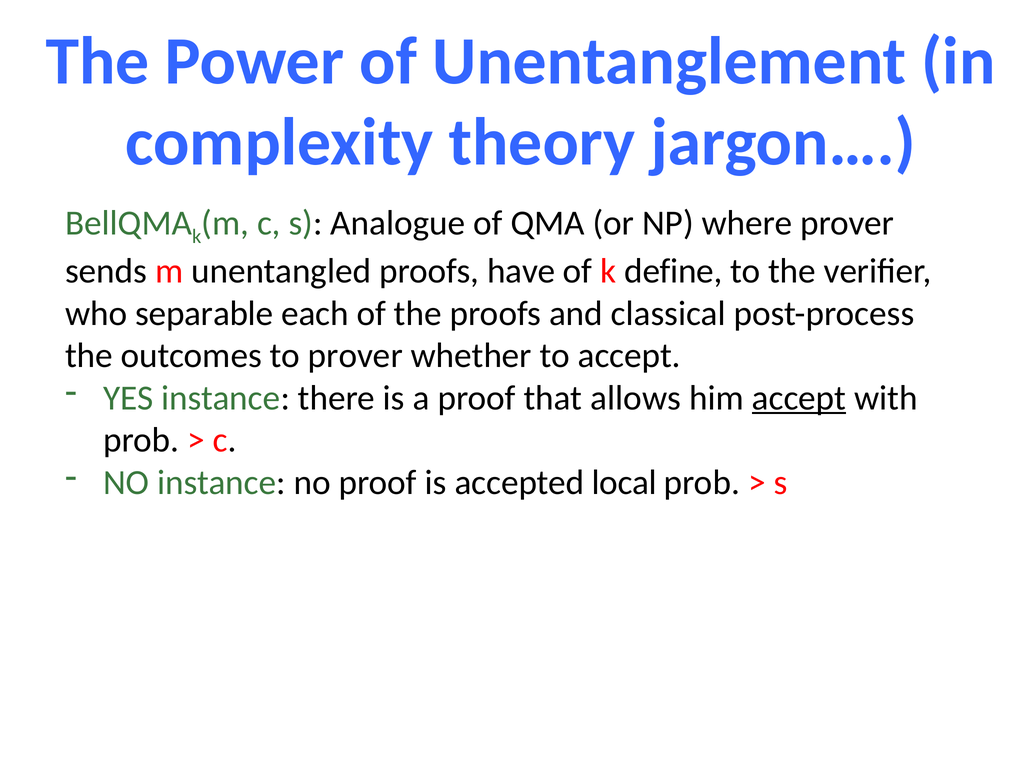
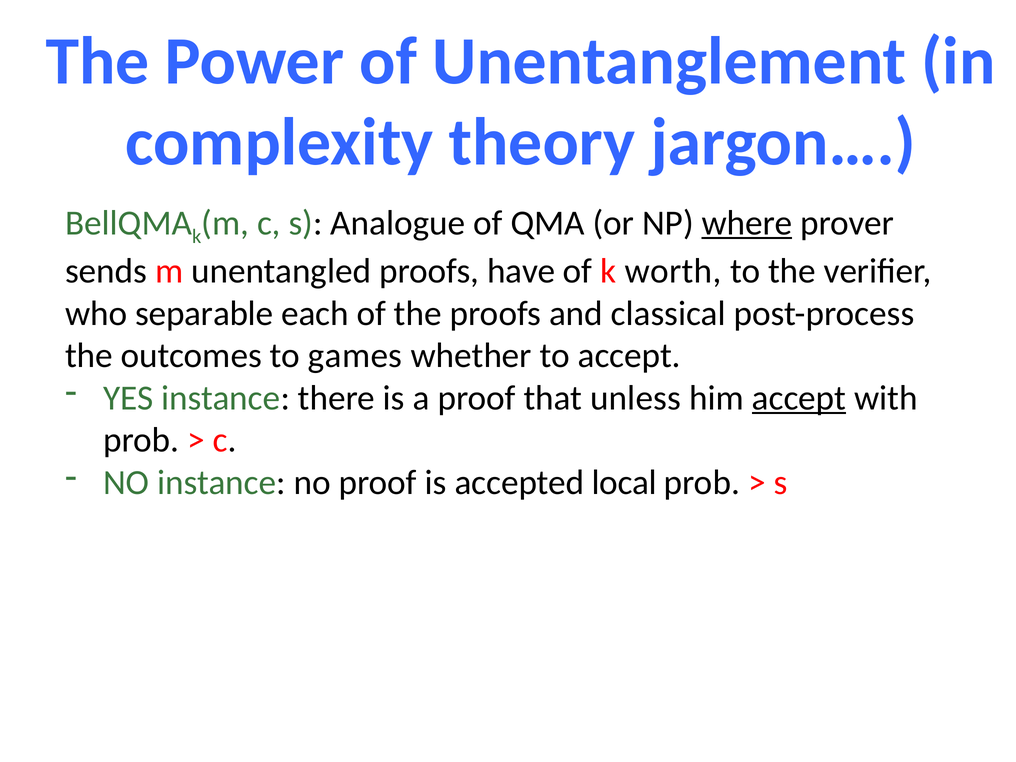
where underline: none -> present
define: define -> worth
to prover: prover -> games
allows: allows -> unless
